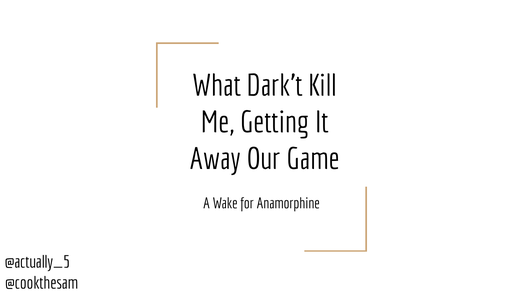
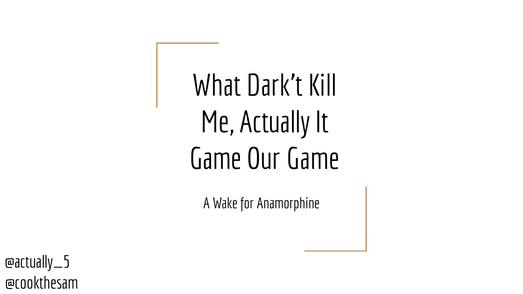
Getting: Getting -> Actually
Away at (215, 159): Away -> Game
